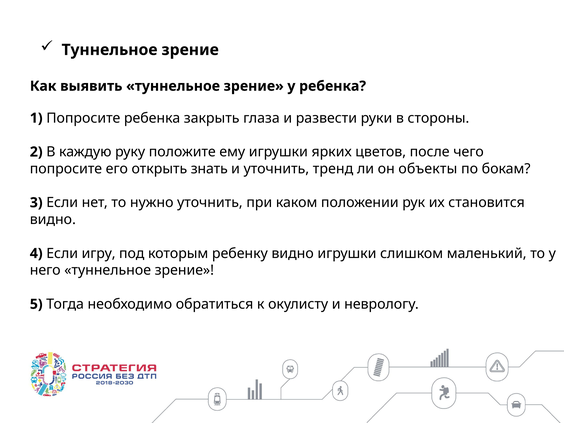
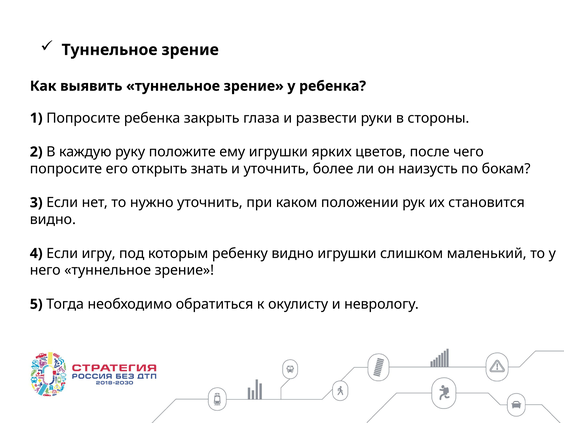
тренд: тренд -> более
объекты: объекты -> наизусть
